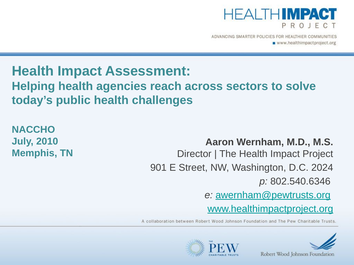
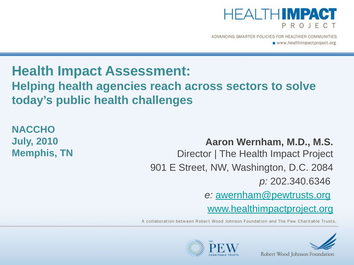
2024: 2024 -> 2084
802.540.6346: 802.540.6346 -> 202.340.6346
